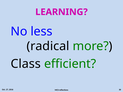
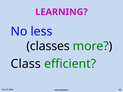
radical: radical -> classes
